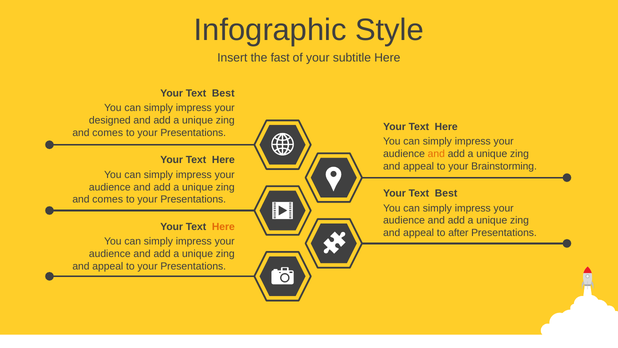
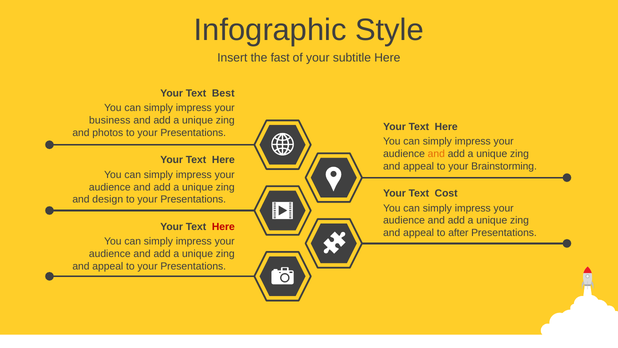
designed: designed -> business
comes at (108, 133): comes -> photos
Best at (446, 193): Best -> Cost
comes at (108, 199): comes -> design
Here at (223, 227) colour: orange -> red
